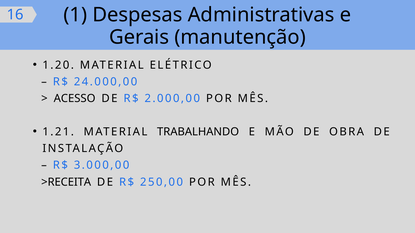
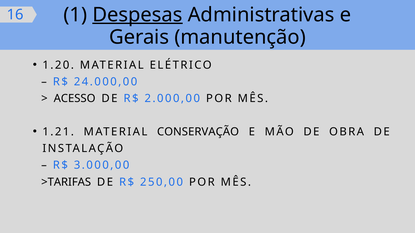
Despesas underline: none -> present
TRABALHANDO: TRABALHANDO -> CONSERVAÇÃO
>RECEITA: >RECEITA -> >TARIFAS
